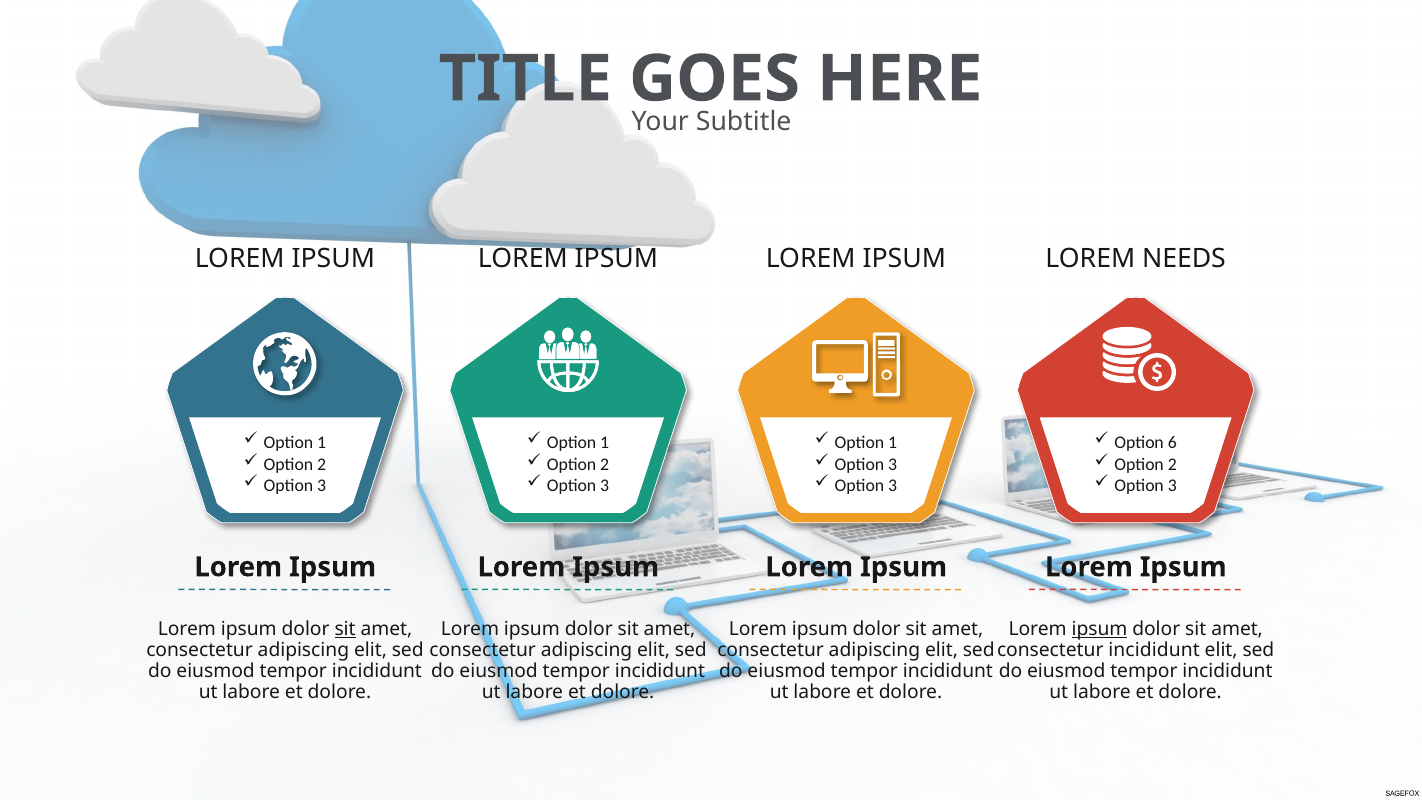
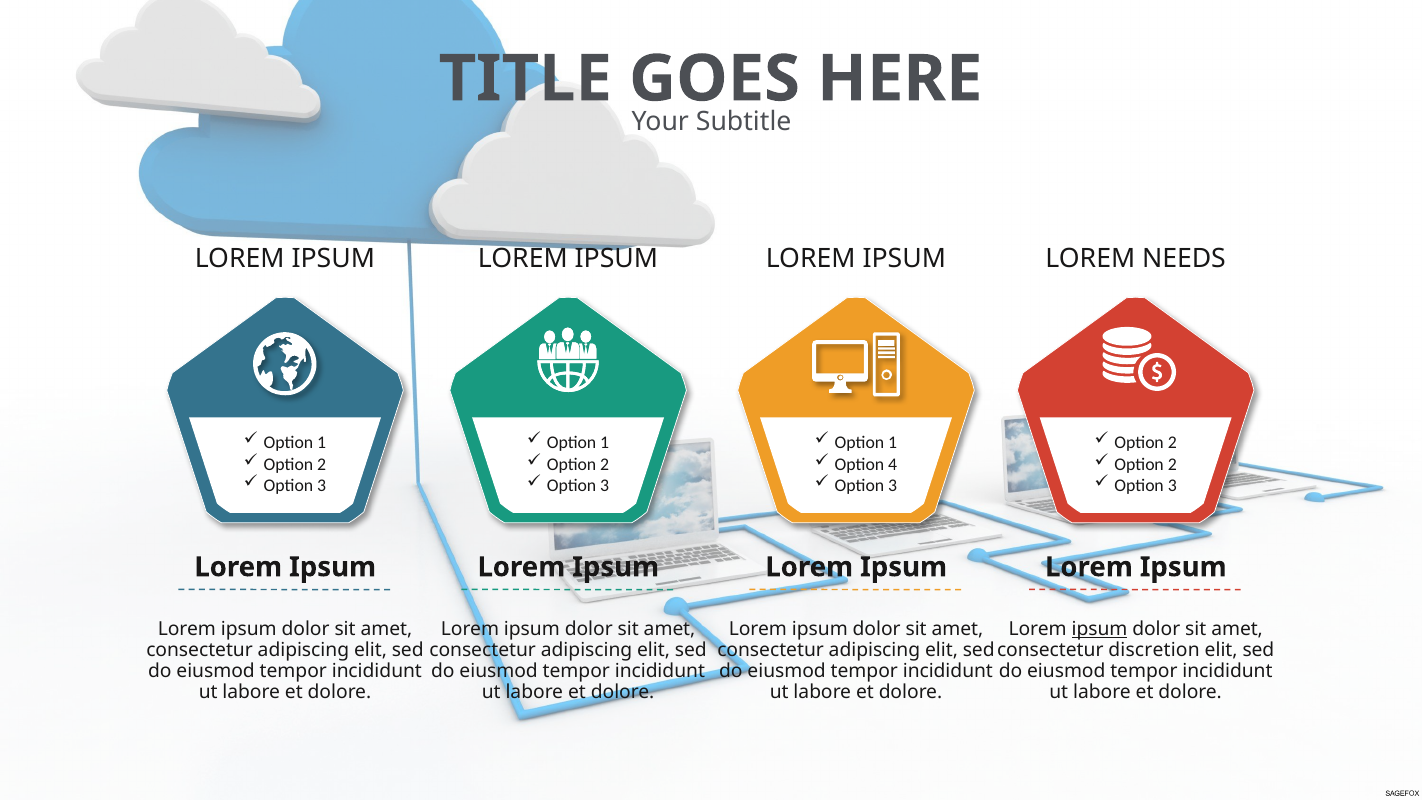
6 at (1172, 443): 6 -> 2
3 at (893, 464): 3 -> 4
sit at (345, 629) underline: present -> none
consectetur incididunt: incididunt -> discretion
